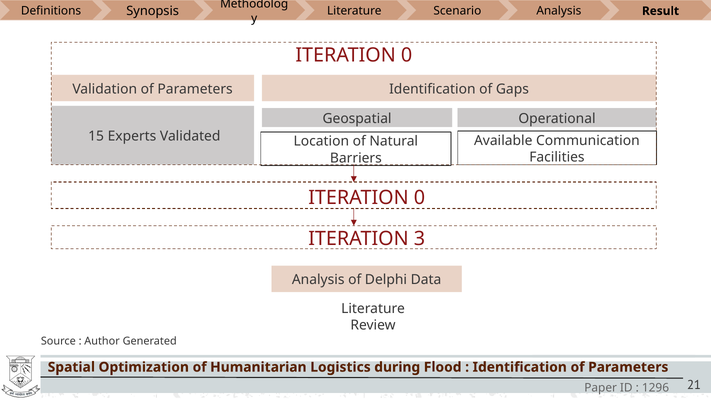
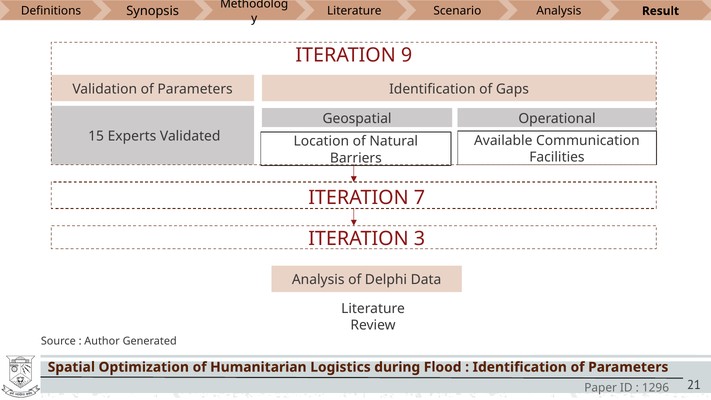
0 at (407, 55): 0 -> 9
0 at (419, 197): 0 -> 7
